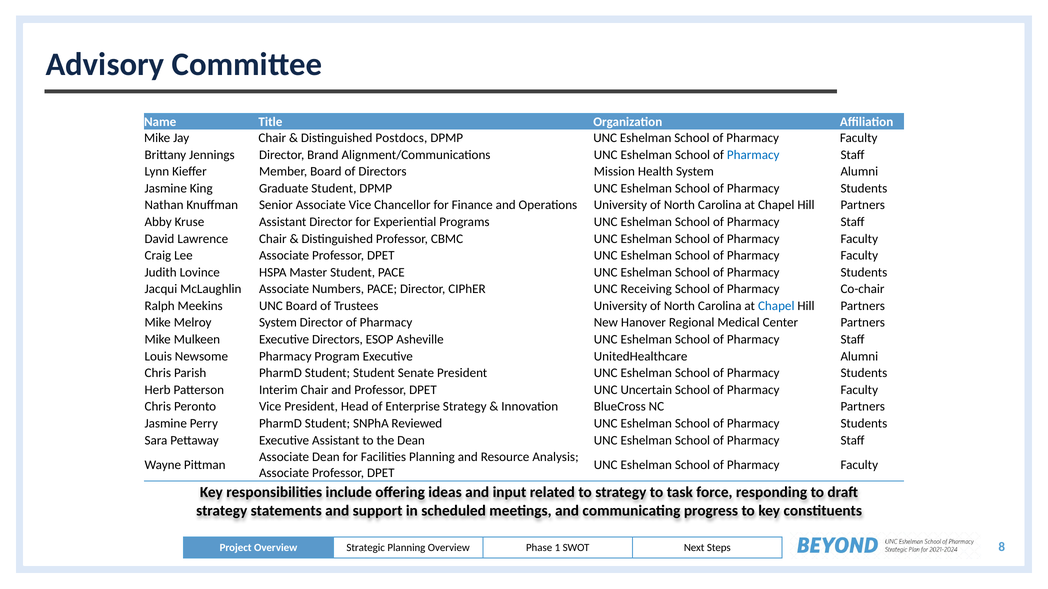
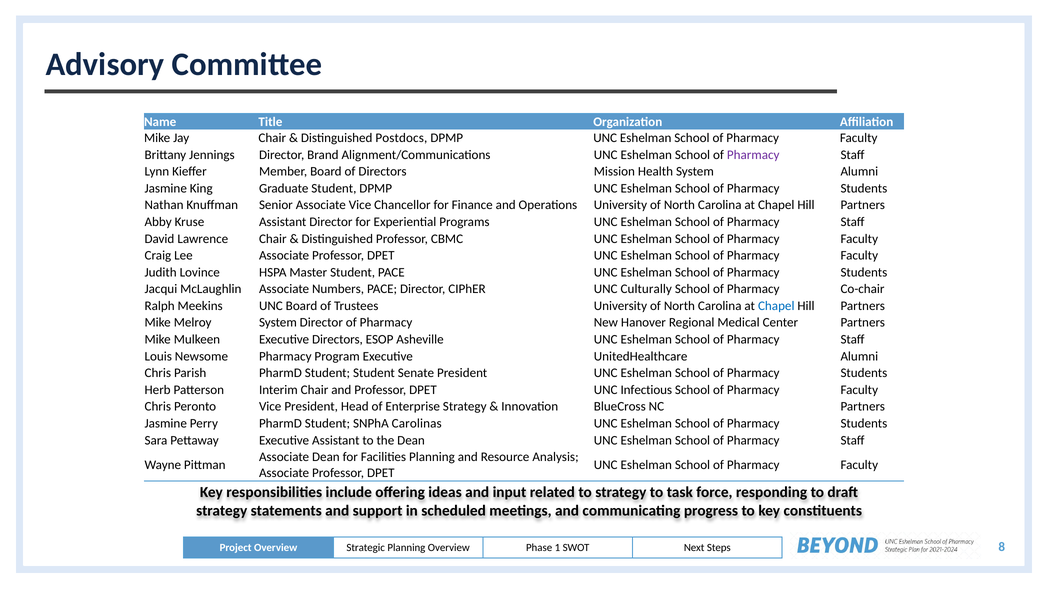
Pharmacy at (753, 155) colour: blue -> purple
Receiving: Receiving -> Culturally
Uncertain: Uncertain -> Infectious
Reviewed: Reviewed -> Carolinas
